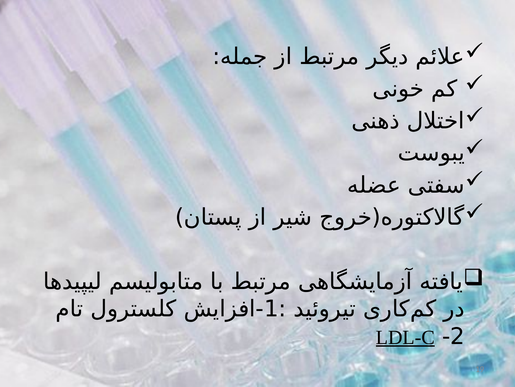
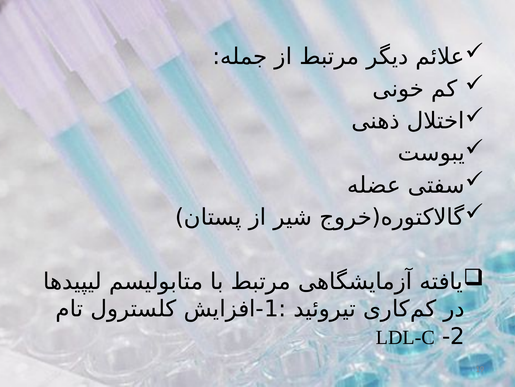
LDL-C underline: present -> none
